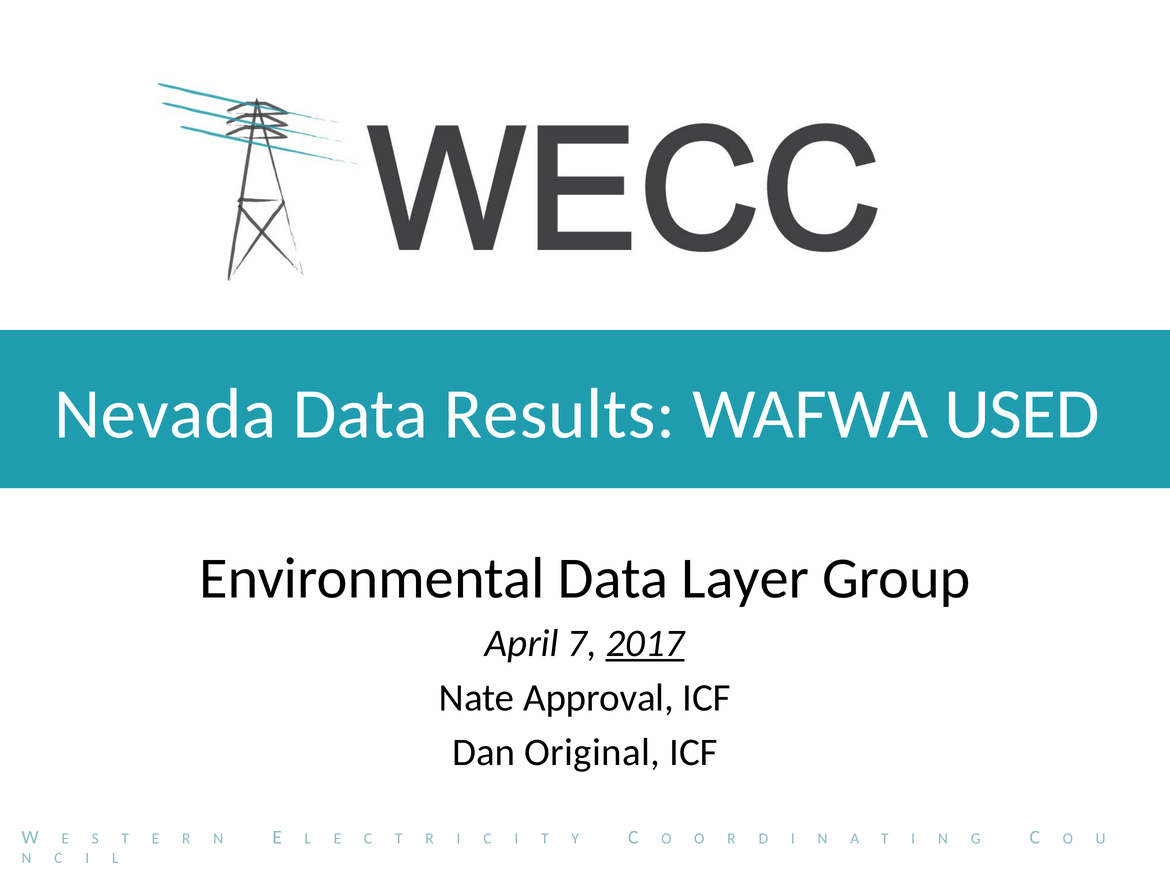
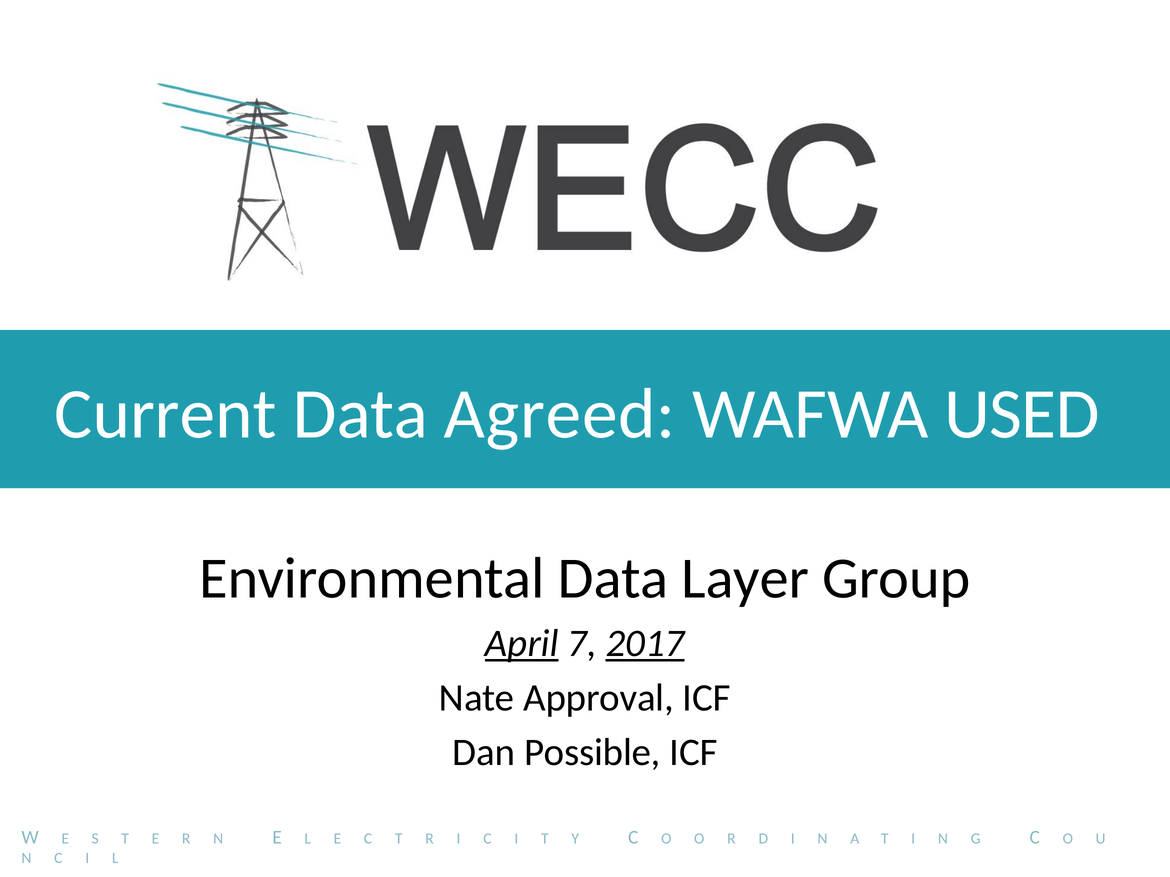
Nevada: Nevada -> Current
Results: Results -> Agreed
April underline: none -> present
Original: Original -> Possible
